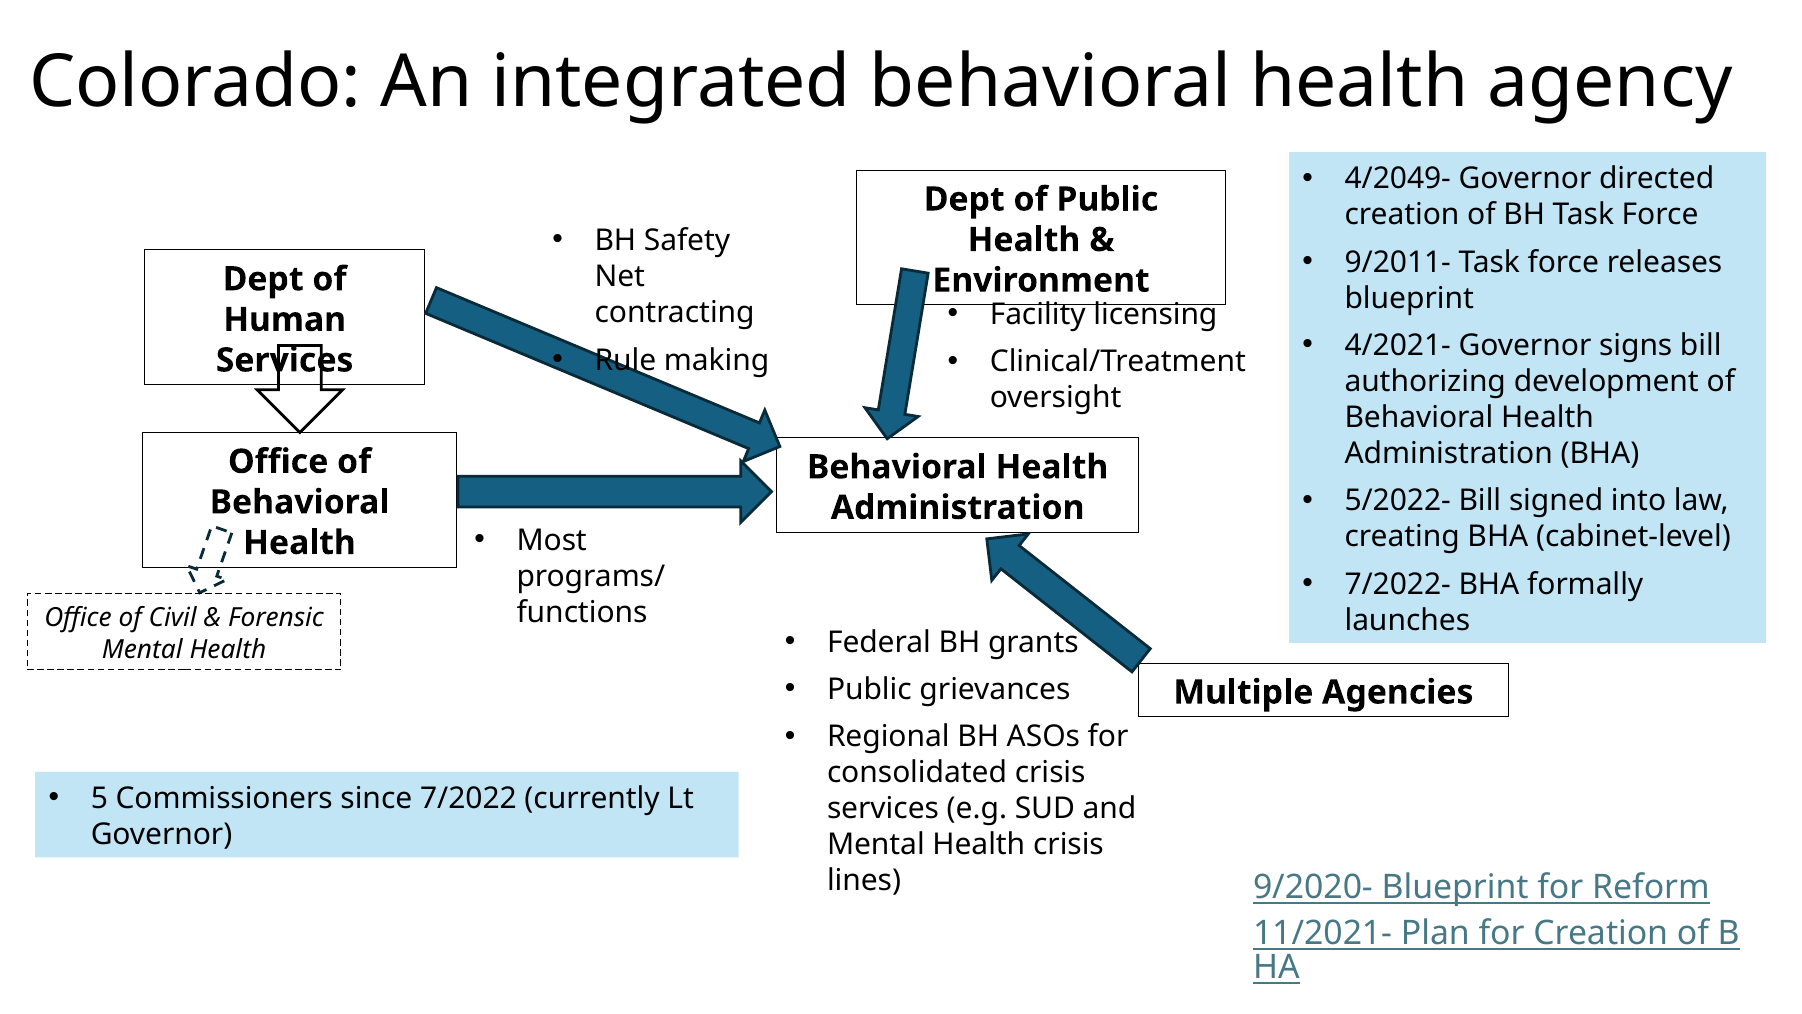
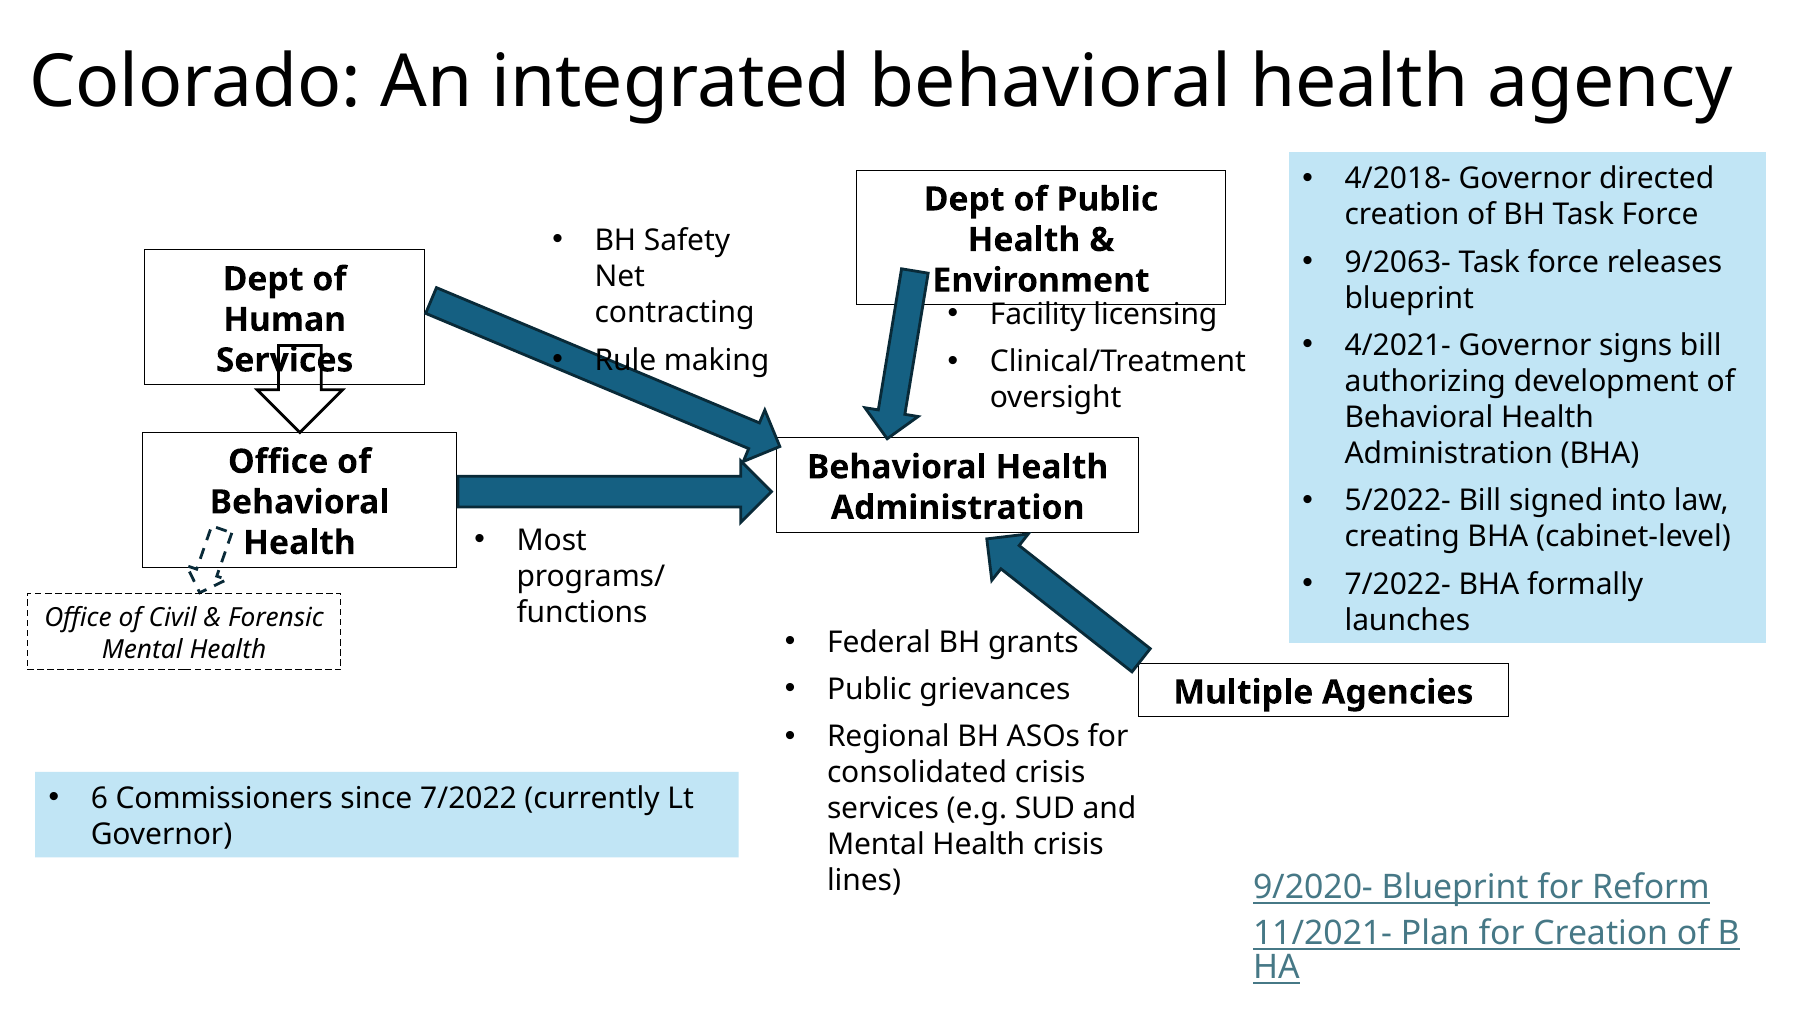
4/2049-: 4/2049- -> 4/2018-
9/2011-: 9/2011- -> 9/2063-
5: 5 -> 6
